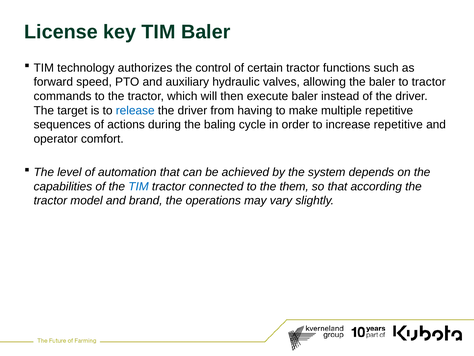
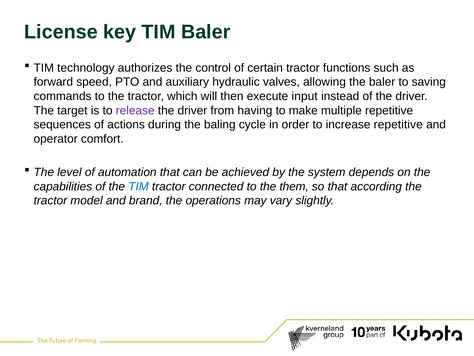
to tractor: tractor -> saving
execute baler: baler -> input
release colour: blue -> purple
